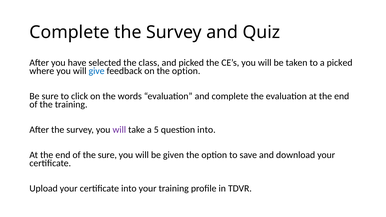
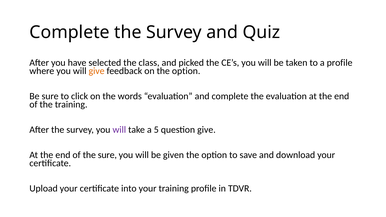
a picked: picked -> profile
give at (97, 71) colour: blue -> orange
question into: into -> give
